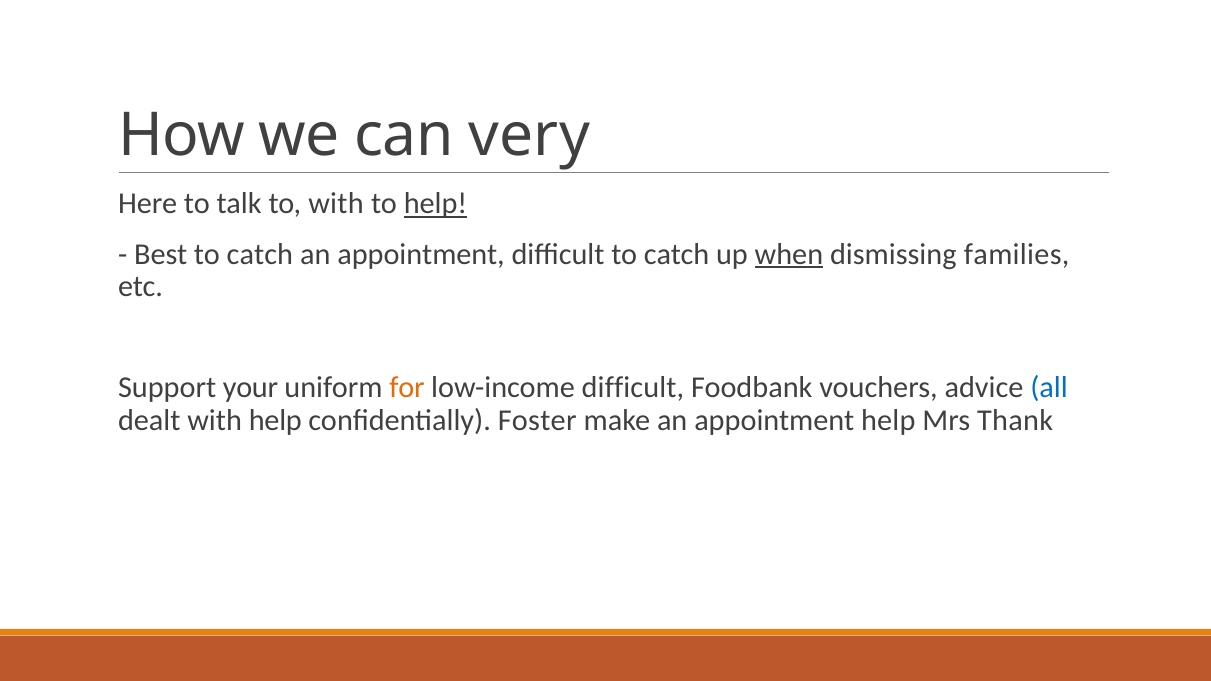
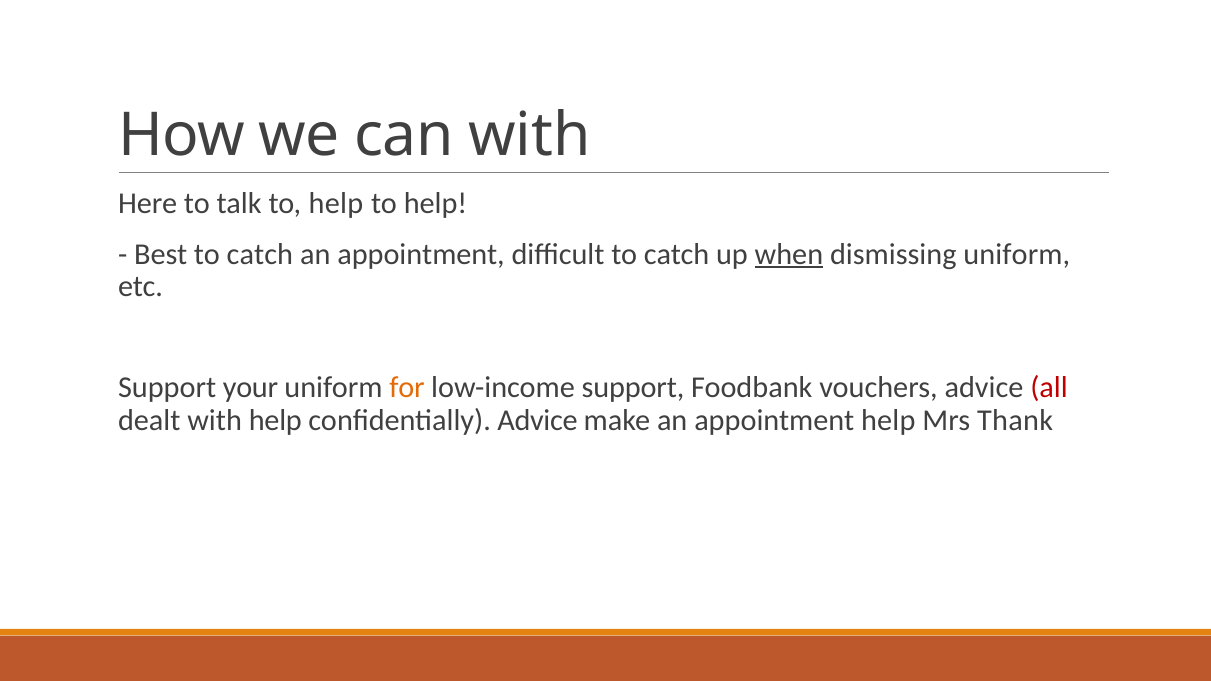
can very: very -> with
talk to with: with -> help
help at (436, 204) underline: present -> none
dismissing families: families -> uniform
low-income difficult: difficult -> support
all colour: blue -> red
confidentially Foster: Foster -> Advice
